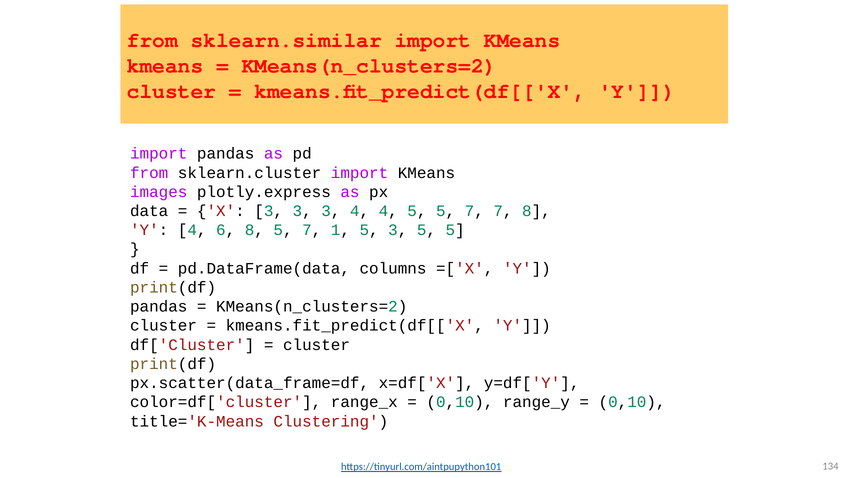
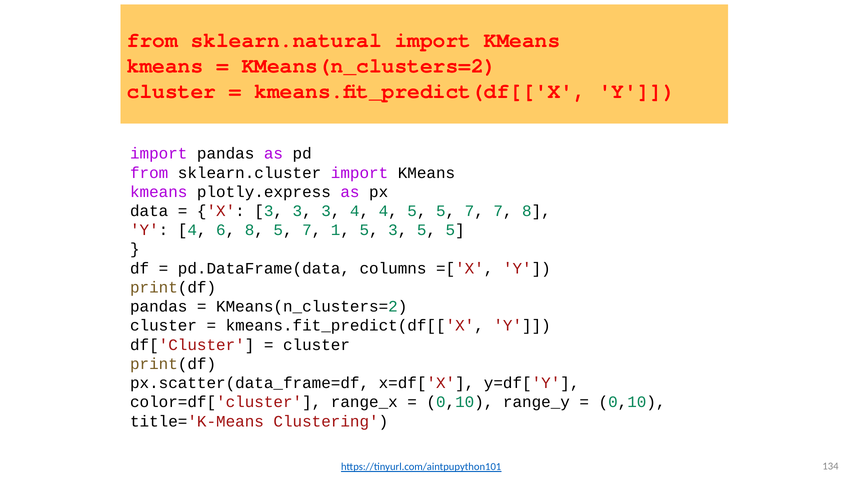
sklearn.similar: sklearn.similar -> sklearn.natural
images at (159, 192): images -> kmeans
